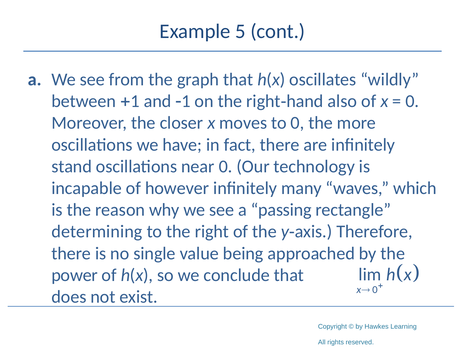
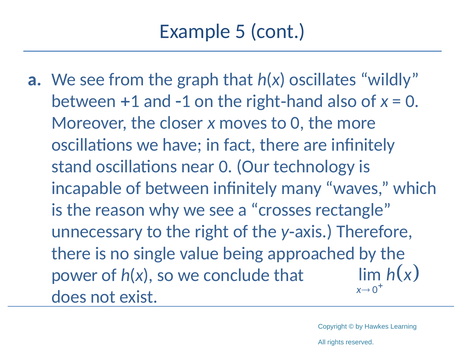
of however: however -> between
passing: passing -> crosses
determining: determining -> unnecessary
